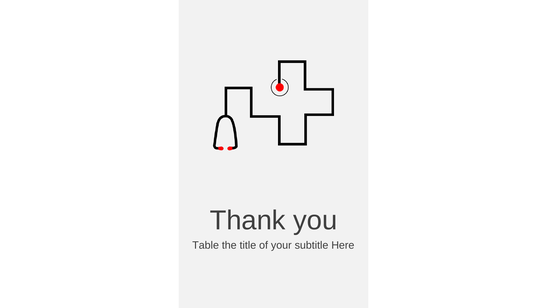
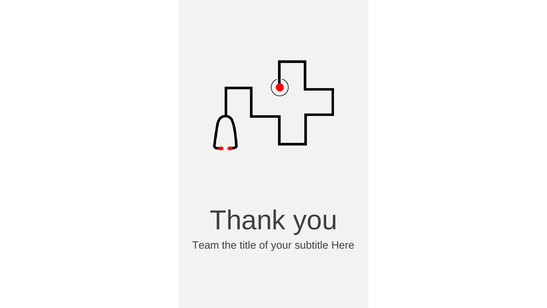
Table: Table -> Team
